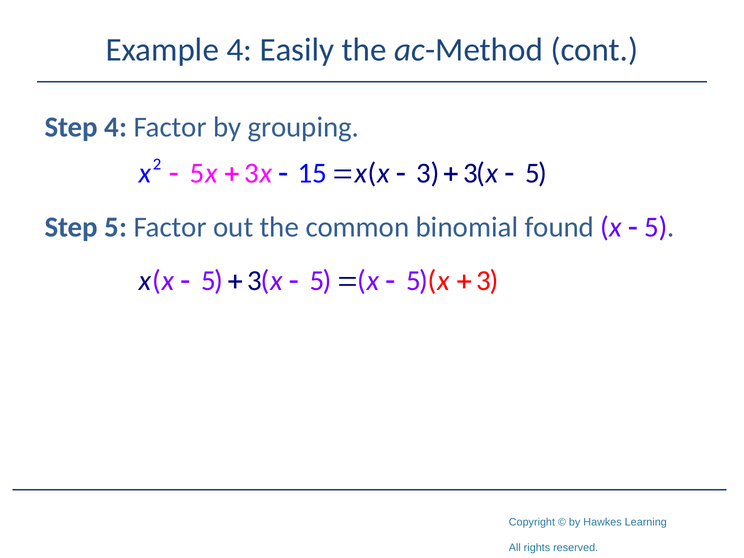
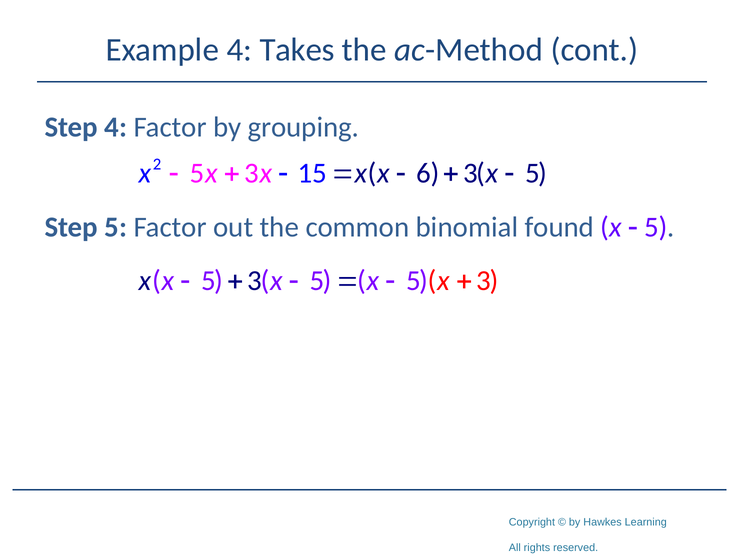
Easily: Easily -> Takes
3 at (428, 173): 3 -> 6
